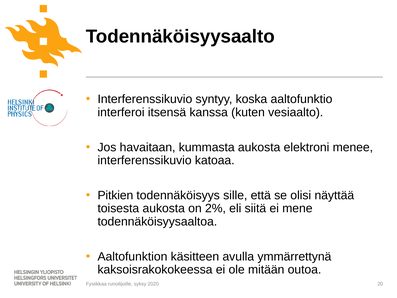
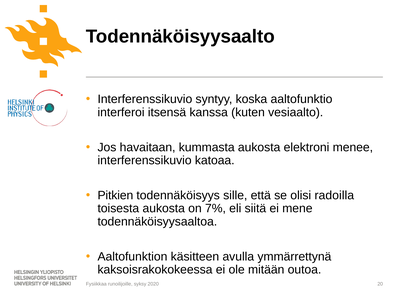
näyttää: näyttää -> radoilla
2%: 2% -> 7%
